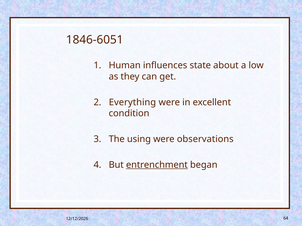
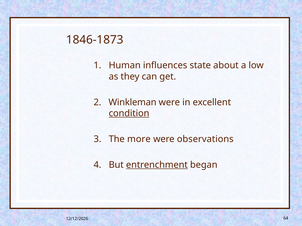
1846-6051: 1846-6051 -> 1846-1873
Everything: Everything -> Winkleman
condition underline: none -> present
using: using -> more
